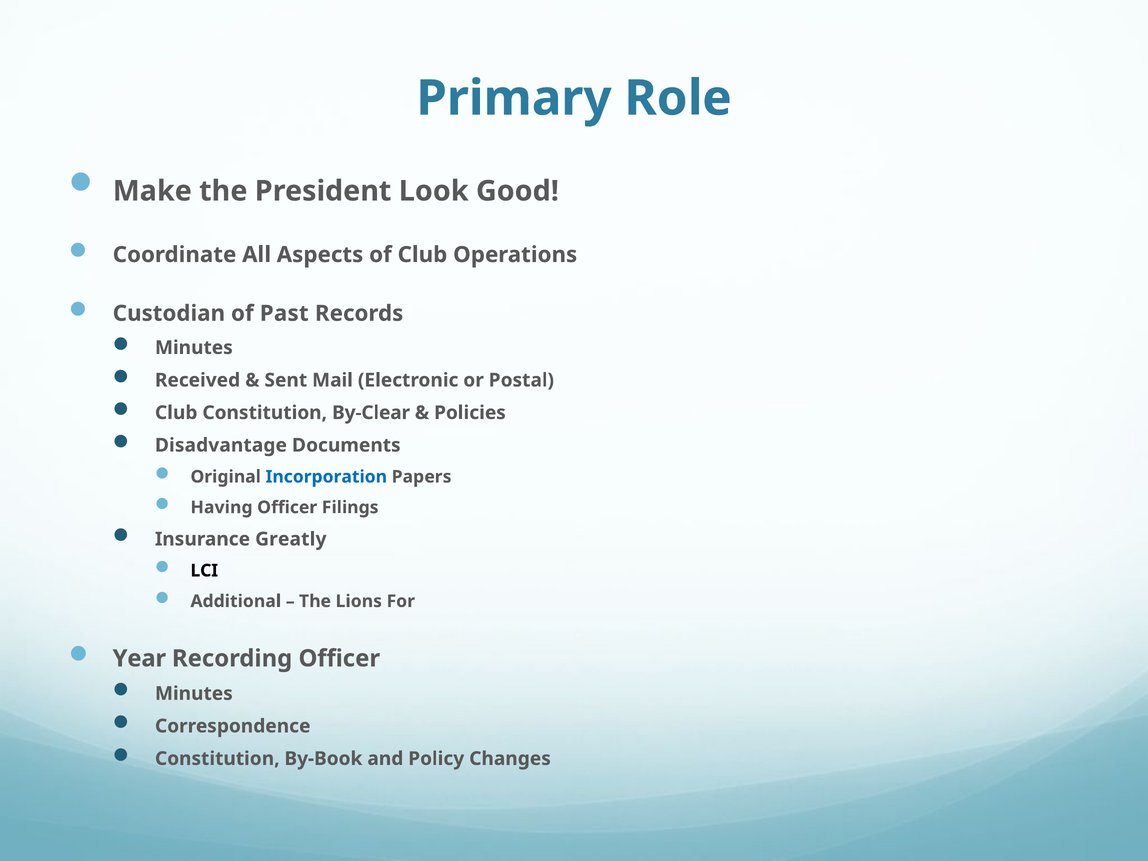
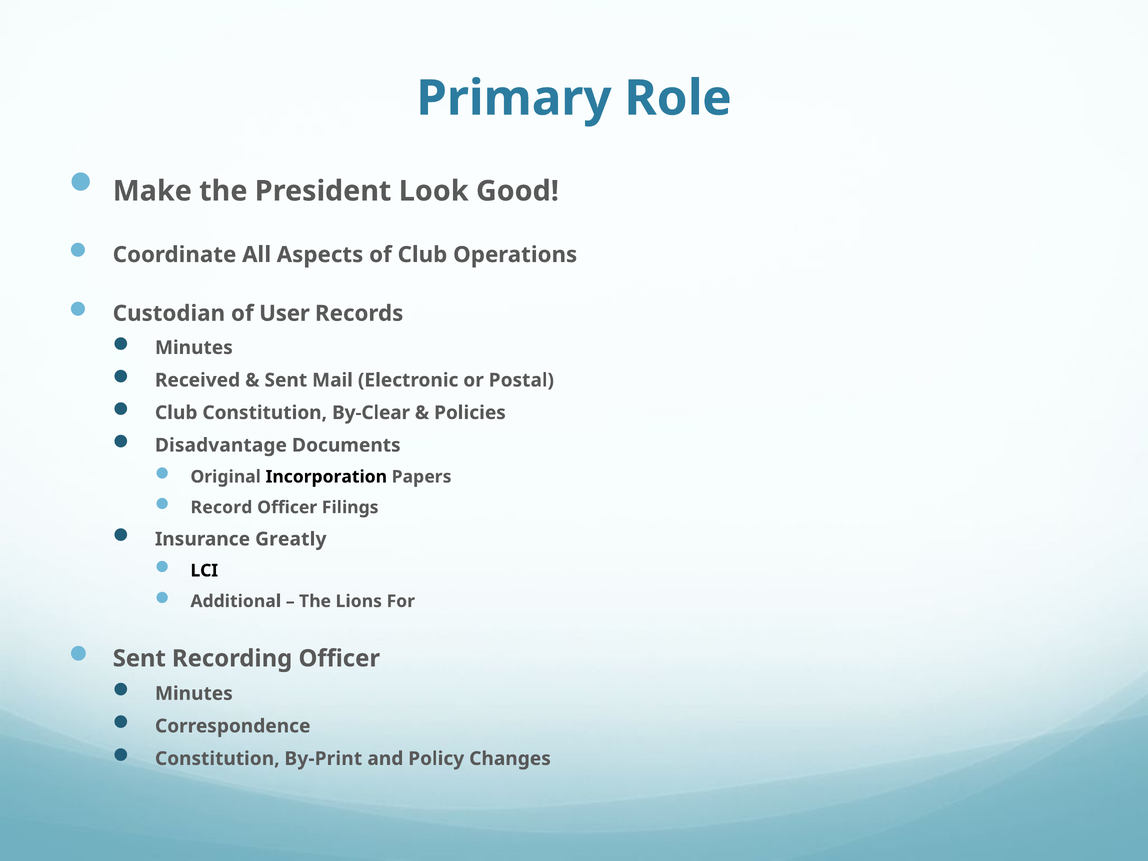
Past: Past -> User
Incorporation colour: blue -> black
Having: Having -> Record
Year at (139, 658): Year -> Sent
By-Book: By-Book -> By-Print
